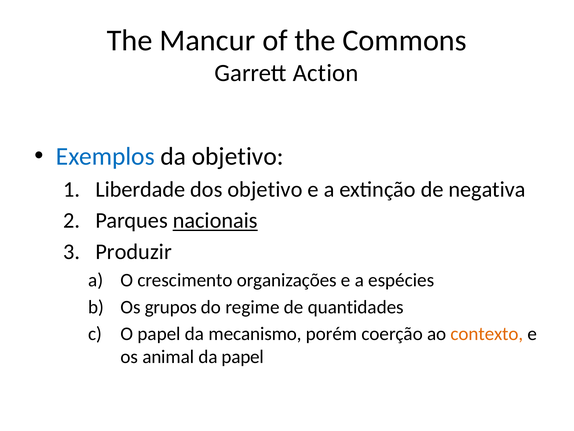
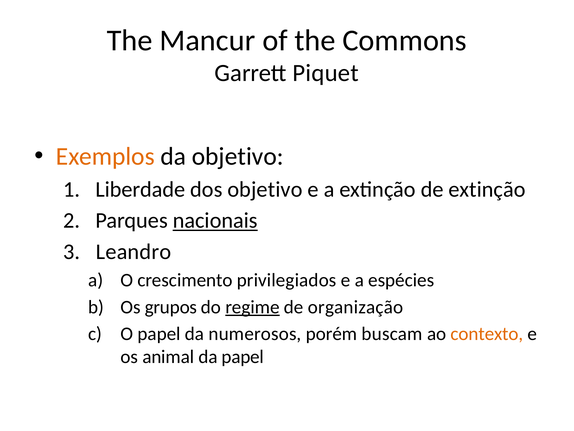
Action: Action -> Piquet
Exemplos colour: blue -> orange
de negativa: negativa -> extinção
Produzir: Produzir -> Leandro
organizações: organizações -> privilegiados
regime underline: none -> present
quantidades: quantidades -> organização
mecanismo: mecanismo -> numerosos
coerção: coerção -> buscam
